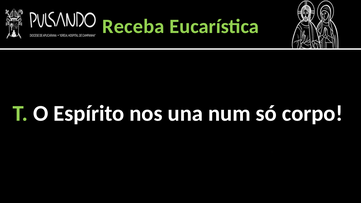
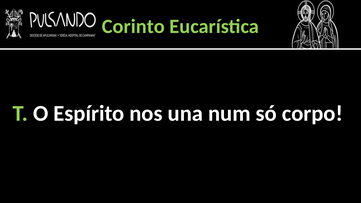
Receba: Receba -> Corinto
